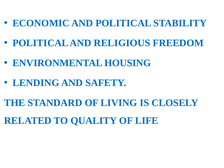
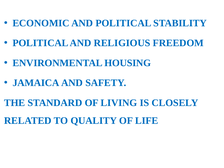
LENDING: LENDING -> JAMAICA
